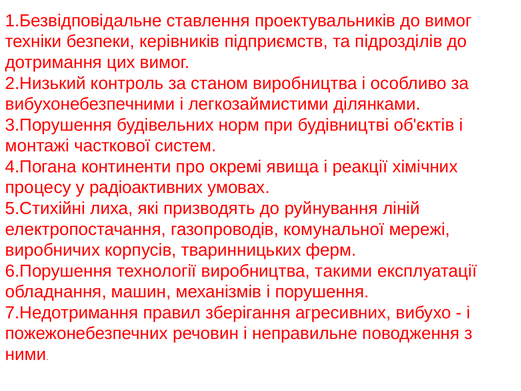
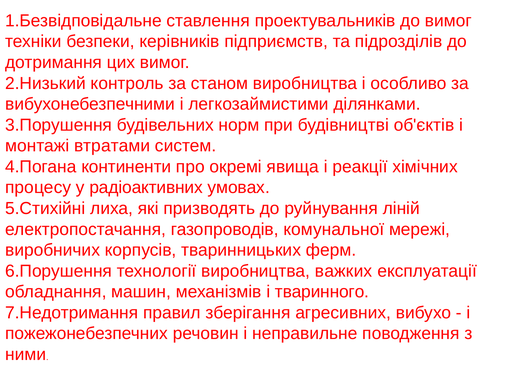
часткової: часткової -> втратами
такими: такими -> важких
порушення: порушення -> тваринного
